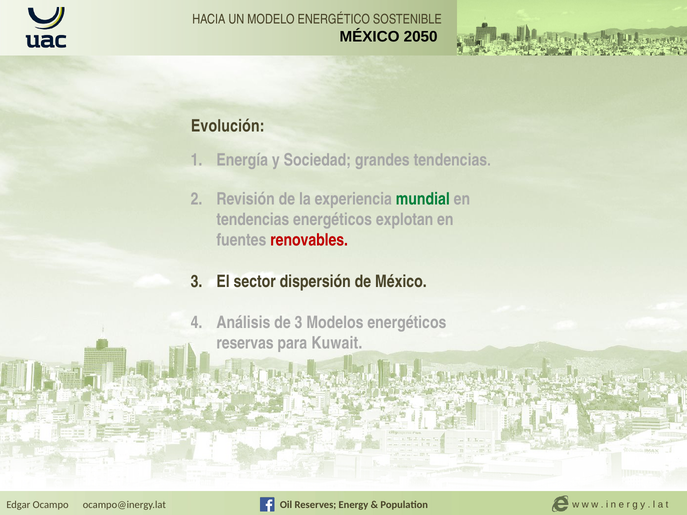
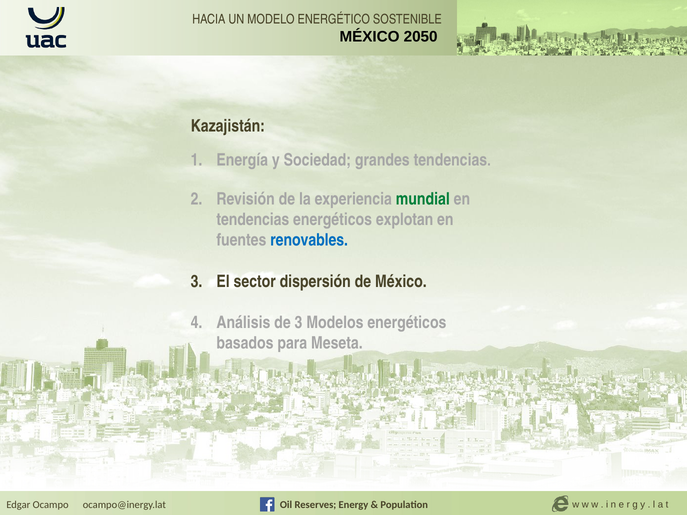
Evolución: Evolución -> Kazajistán
renovables colour: red -> blue
reservas: reservas -> basados
Kuwait: Kuwait -> Meseta
